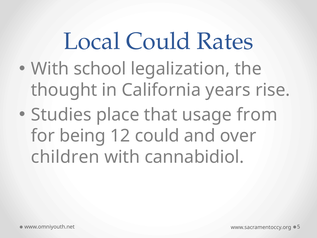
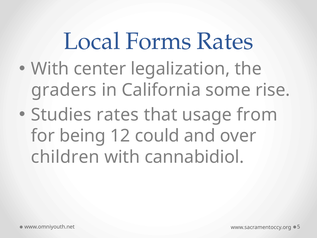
Local Could: Could -> Forms
school: school -> center
thought: thought -> graders
years: years -> some
Studies place: place -> rates
